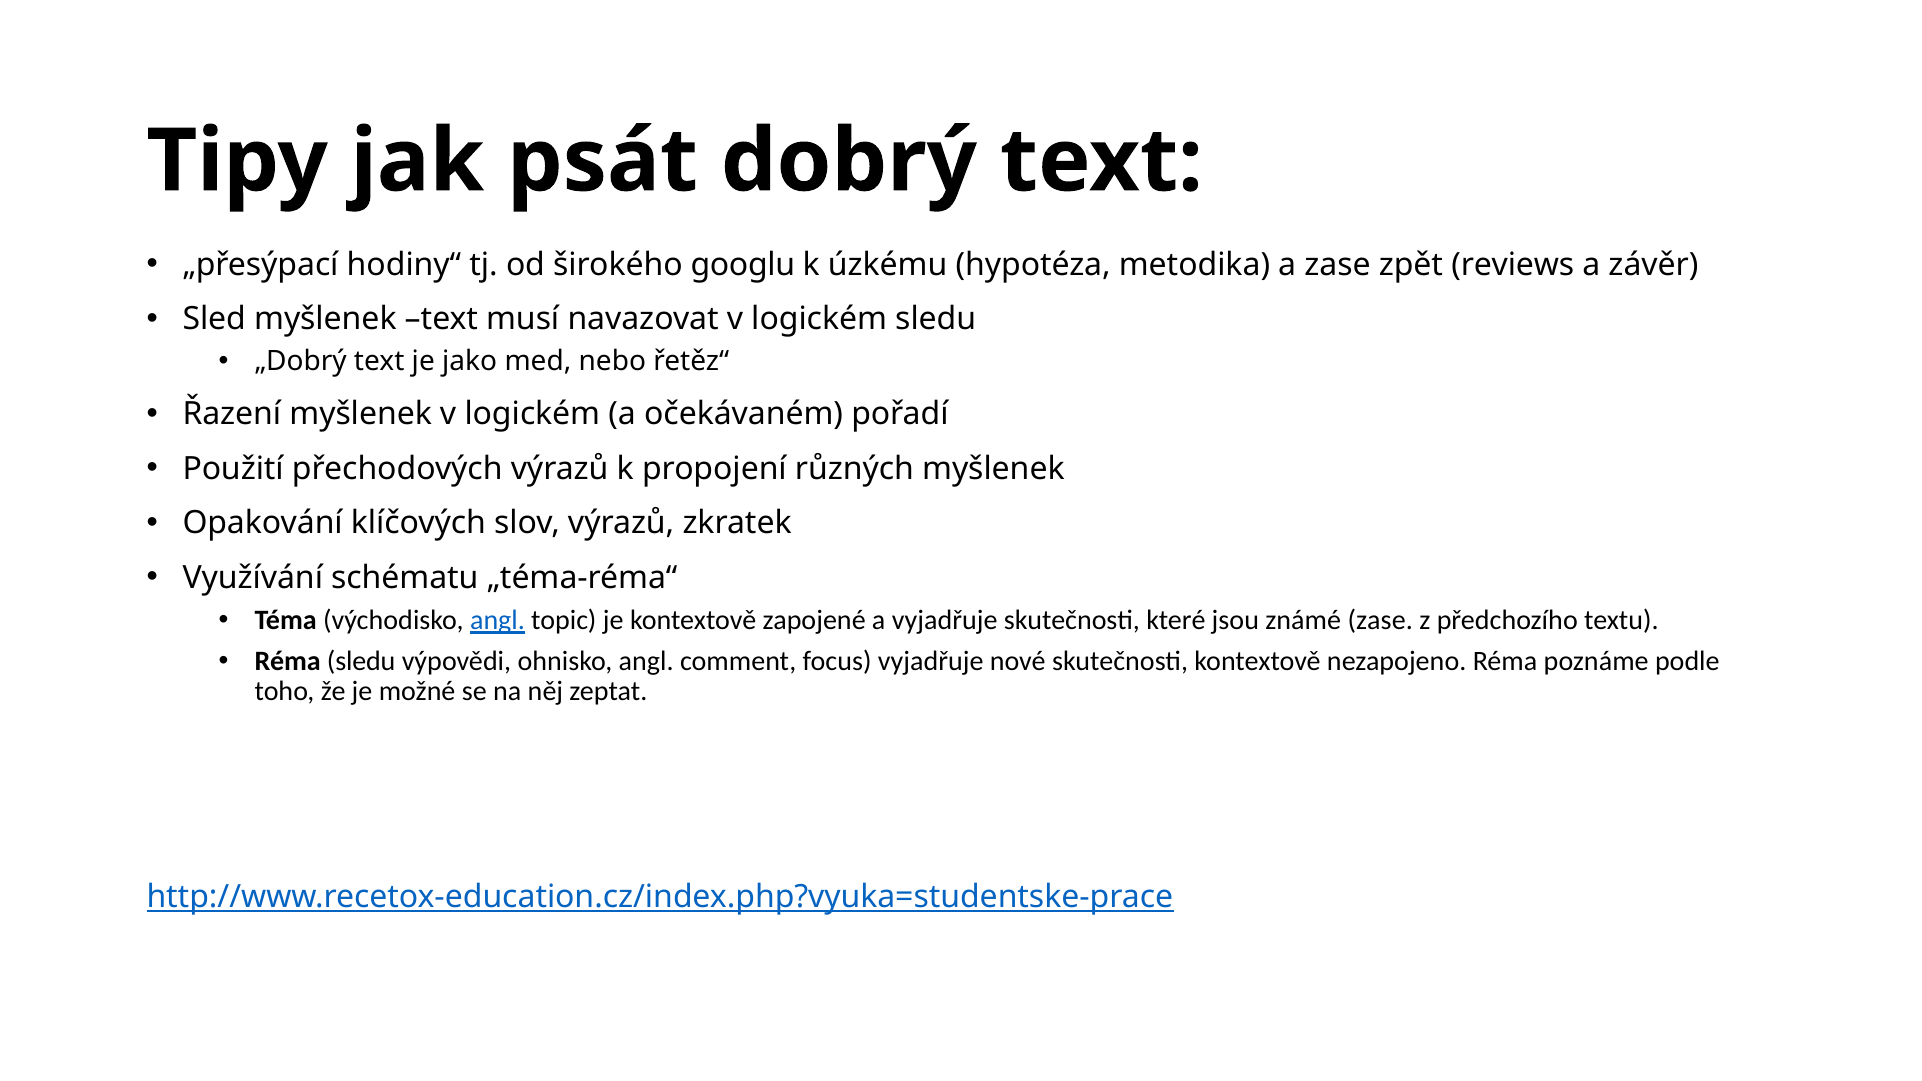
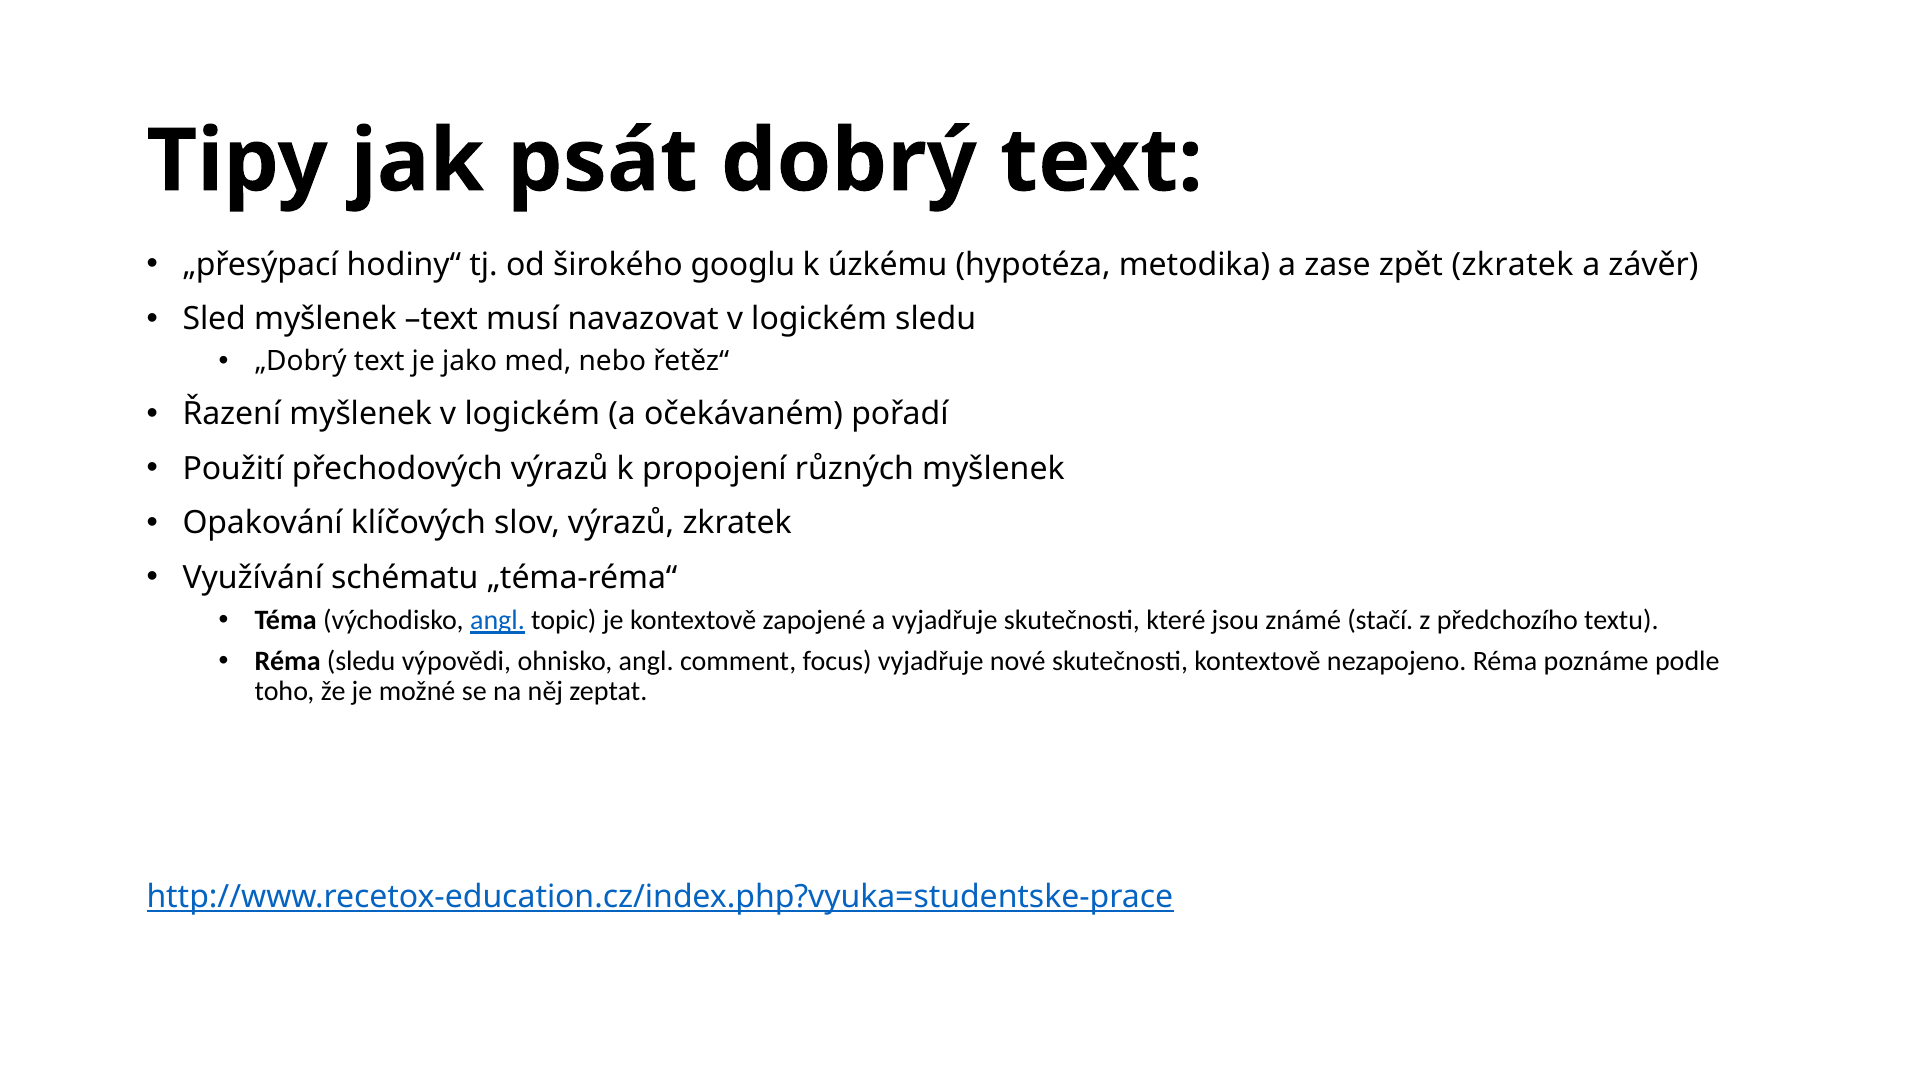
zpět reviews: reviews -> zkratek
známé zase: zase -> stačí
